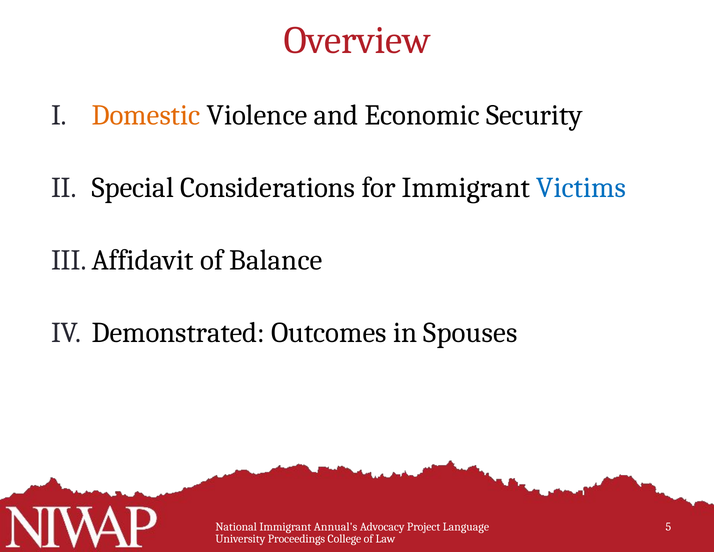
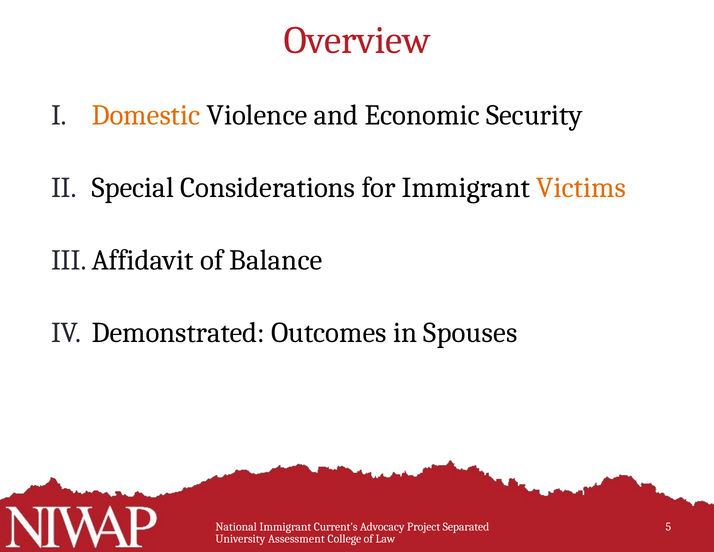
Victims colour: blue -> orange
Annual's: Annual's -> Current's
Language: Language -> Separated
Proceedings: Proceedings -> Assessment
